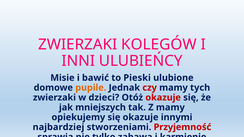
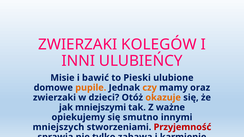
czy colour: red -> orange
tych: tych -> oraz
okazuje at (163, 98) colour: red -> orange
mniejszych: mniejszych -> mniejszymi
Z mamy: mamy -> ważne
się okazuje: okazuje -> smutno
najbardziej: najbardziej -> mniejszych
